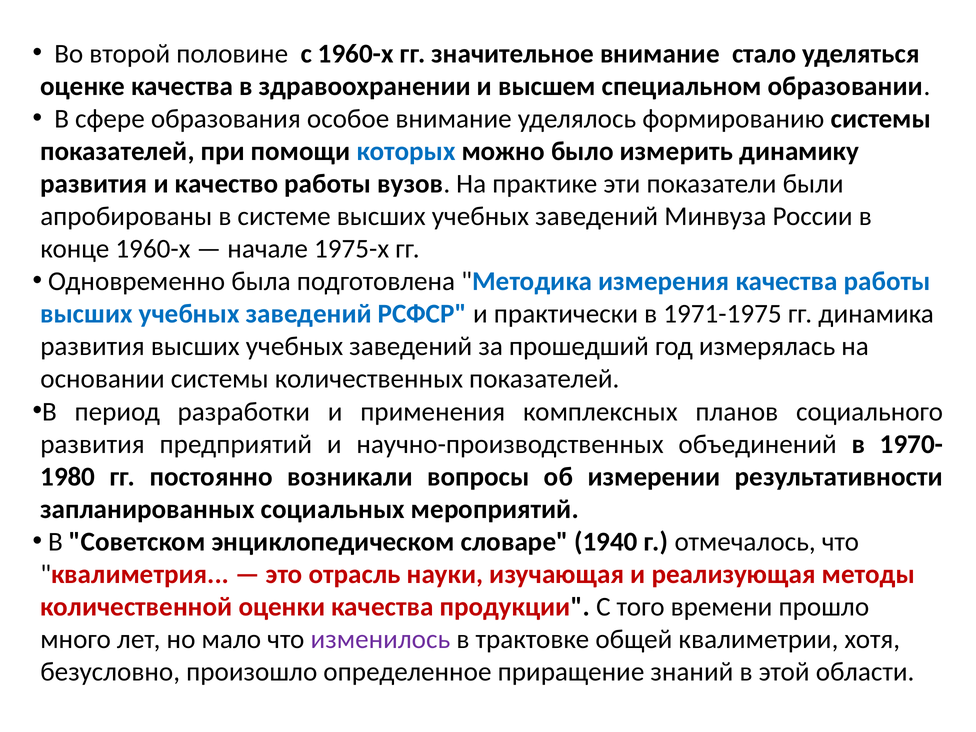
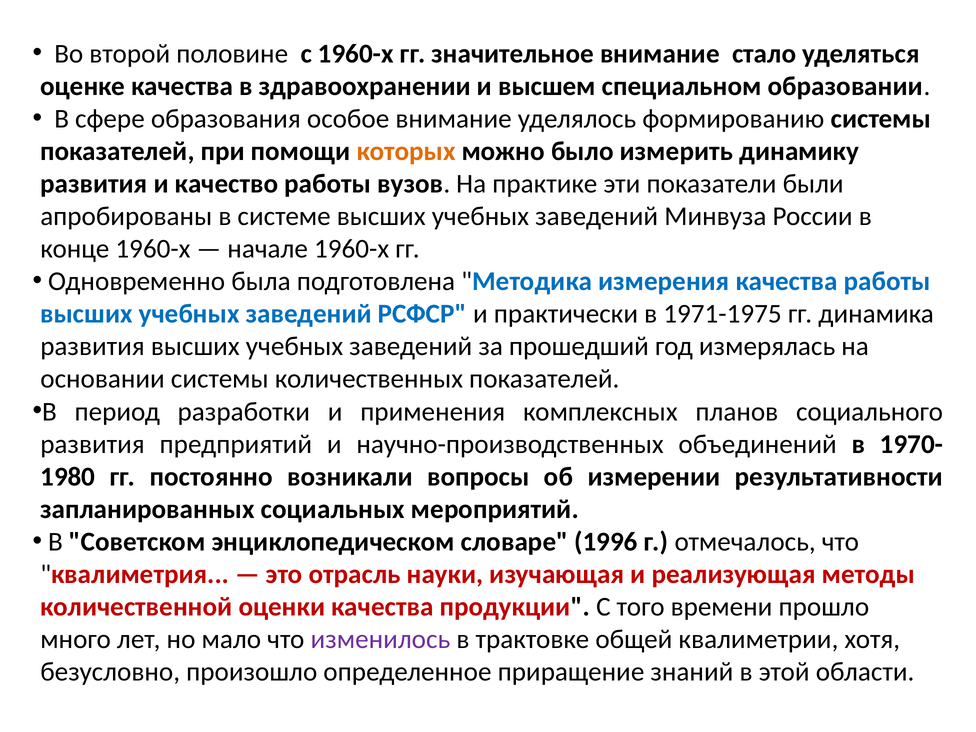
которых colour: blue -> orange
начале 1975-х: 1975-х -> 1960-х
1940: 1940 -> 1996
